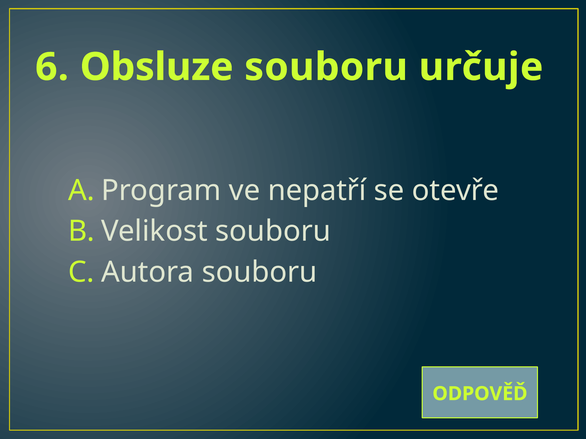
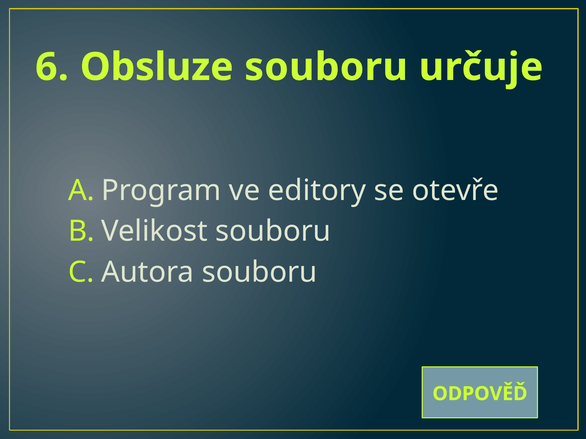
nepatří: nepatří -> editory
